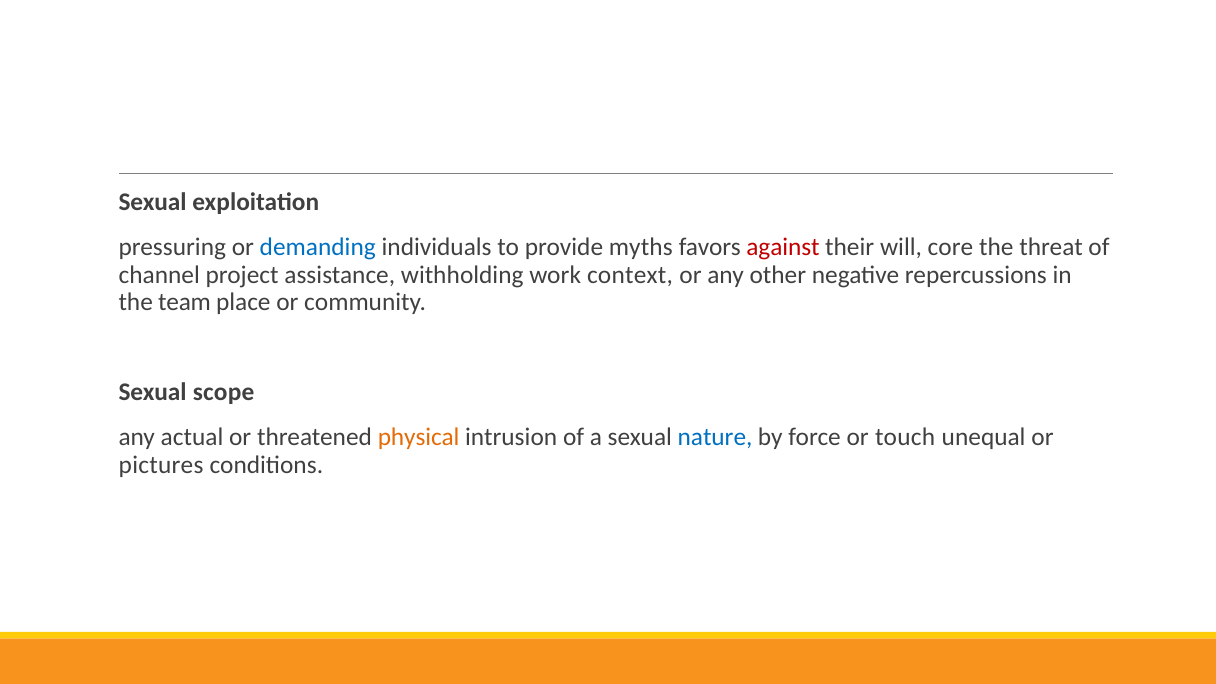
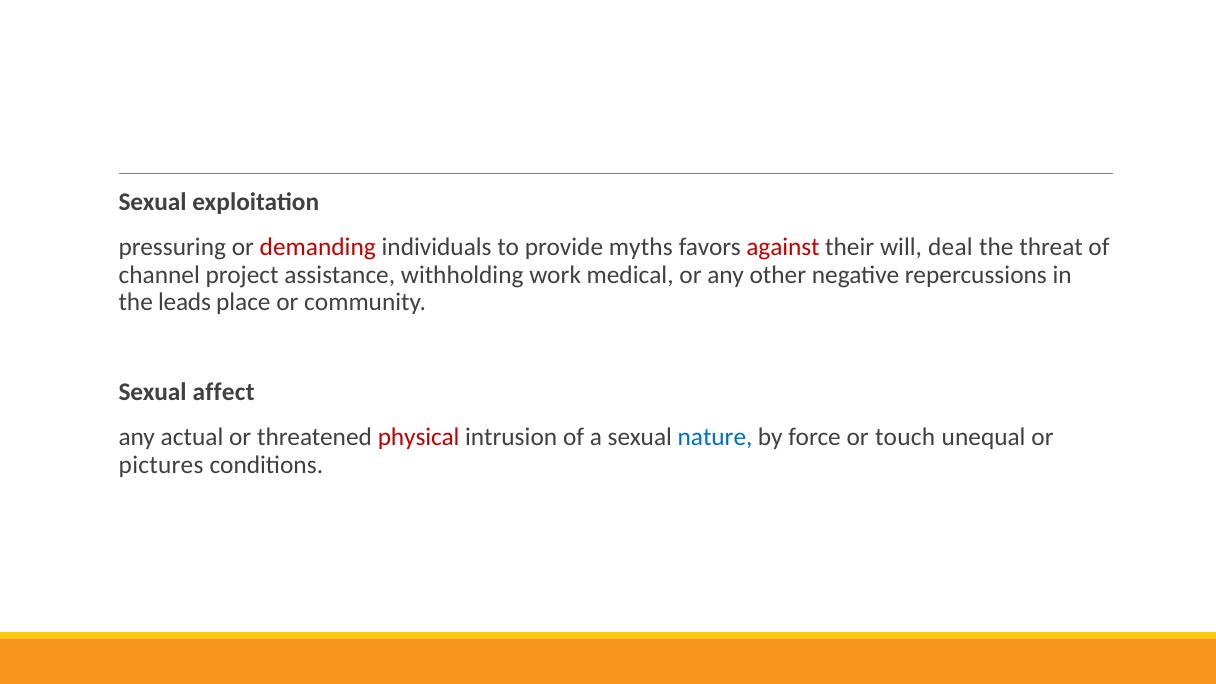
demanding colour: blue -> red
core: core -> deal
context: context -> medical
team: team -> leads
scope: scope -> affect
physical colour: orange -> red
